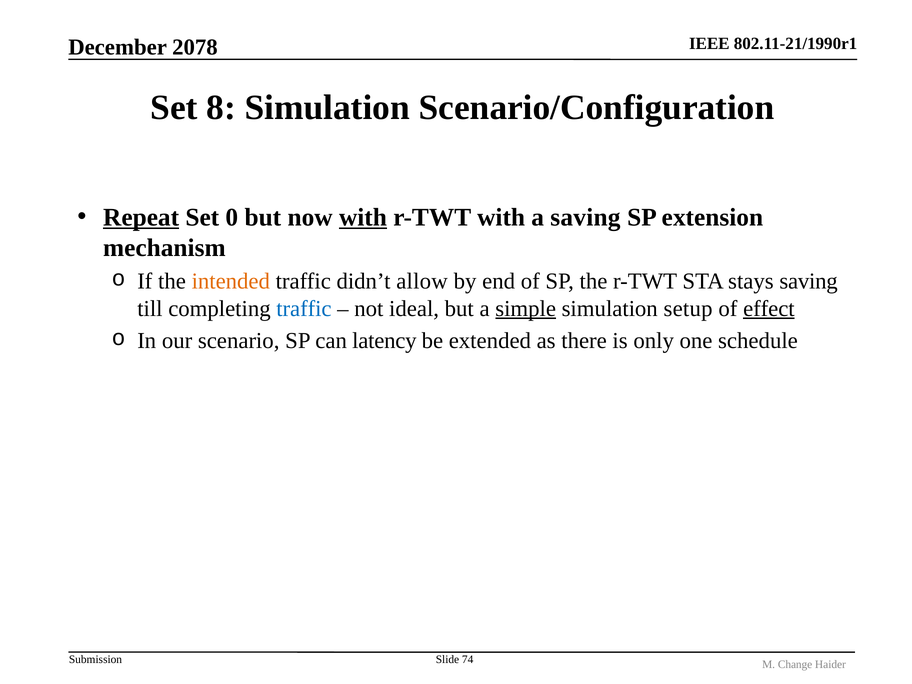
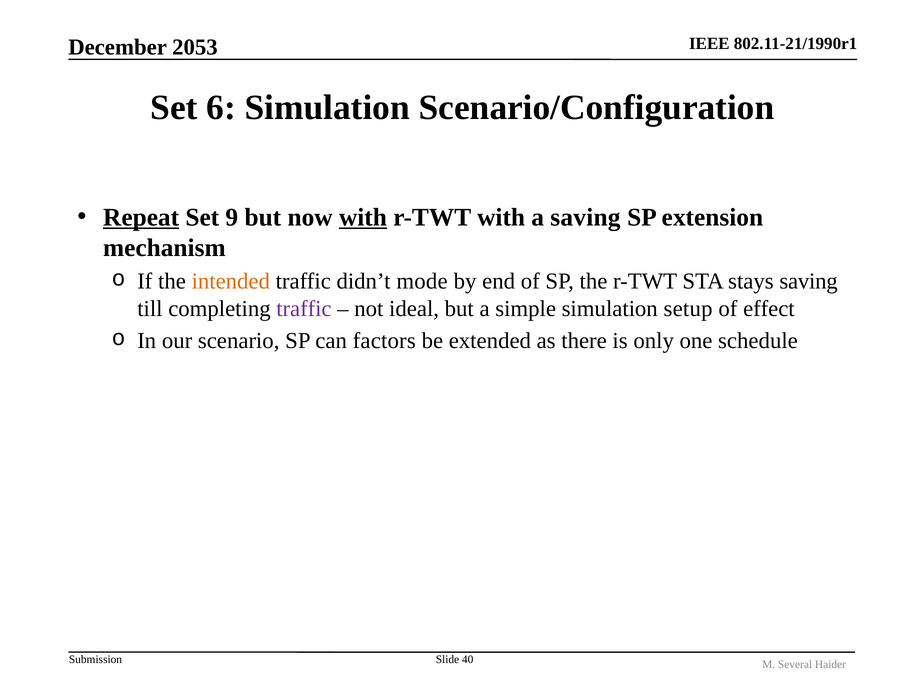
2078: 2078 -> 2053
8: 8 -> 6
0: 0 -> 9
allow: allow -> mode
traffic at (304, 309) colour: blue -> purple
simple underline: present -> none
effect underline: present -> none
latency: latency -> factors
74: 74 -> 40
Change: Change -> Several
